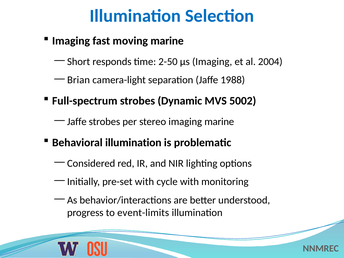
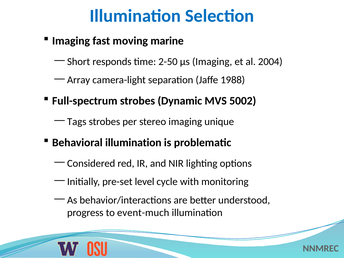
Brian: Brian -> Array
Jaffe at (77, 122): Jaffe -> Tags
imaging marine: marine -> unique
pre-set with: with -> level
event-limits: event-limits -> event-much
